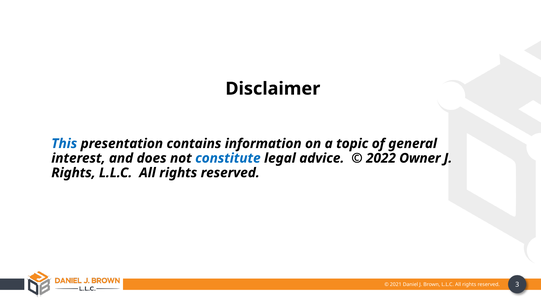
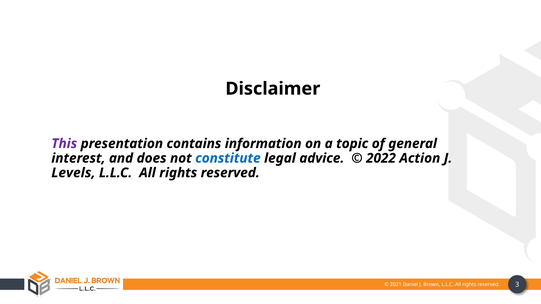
This colour: blue -> purple
Owner: Owner -> Action
Rights at (73, 173): Rights -> Levels
